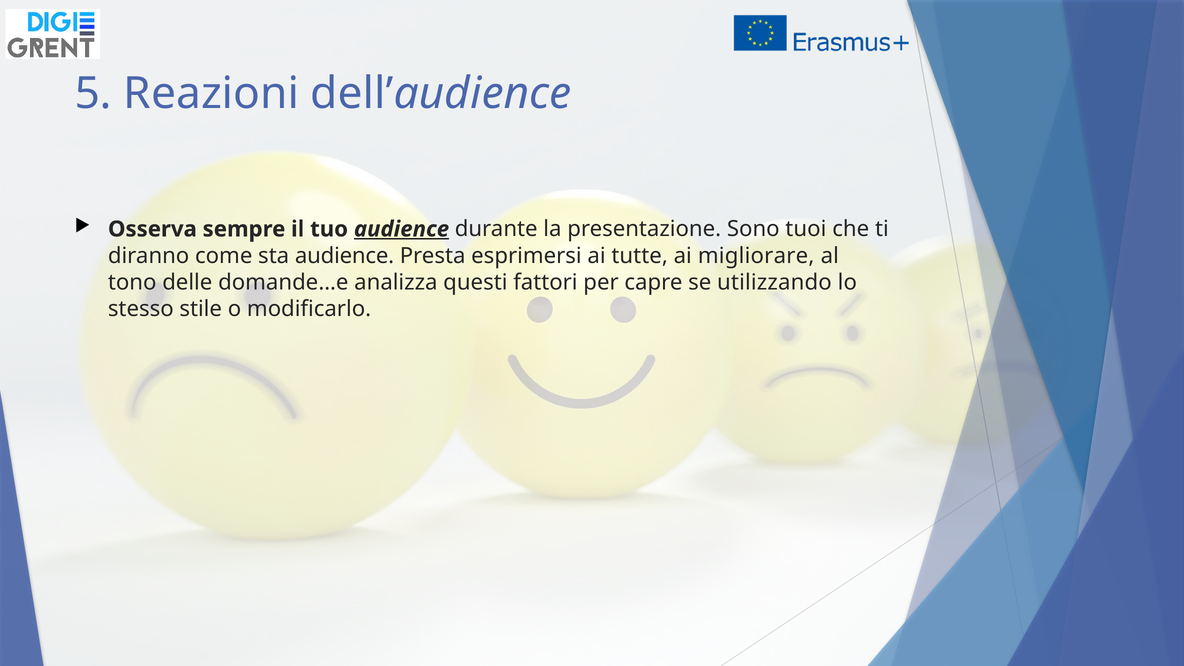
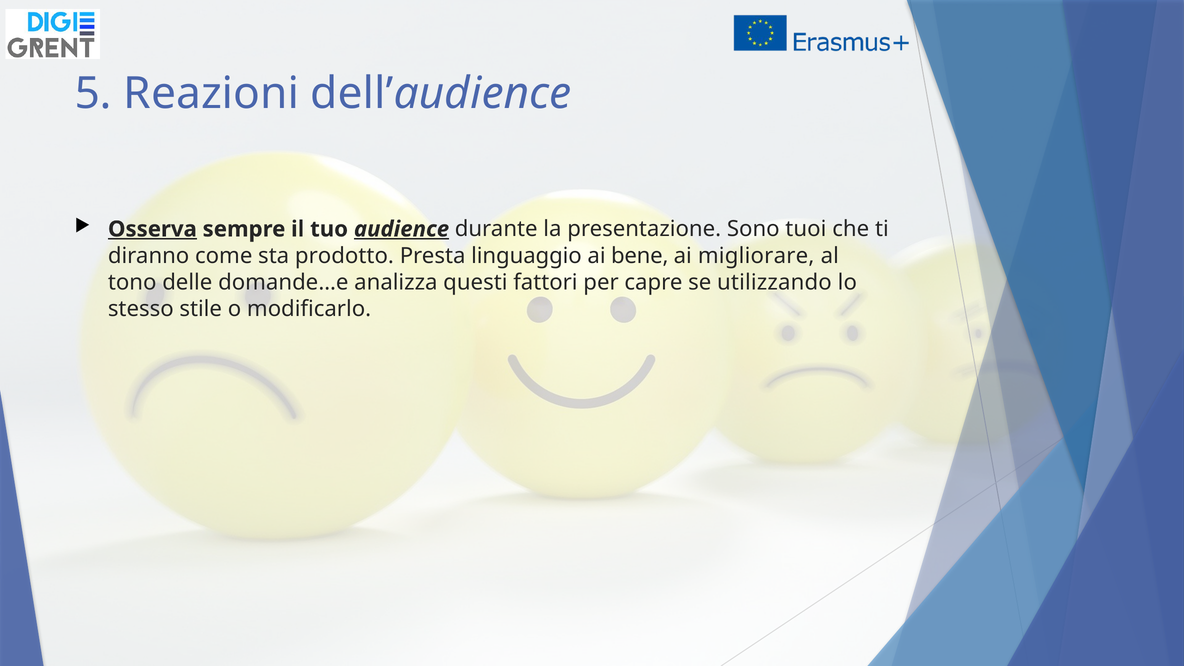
Osserva underline: none -> present
sta audience: audience -> prodotto
esprimersi: esprimersi -> linguaggio
tutte: tutte -> bene
